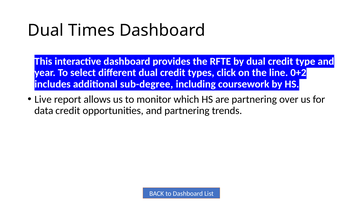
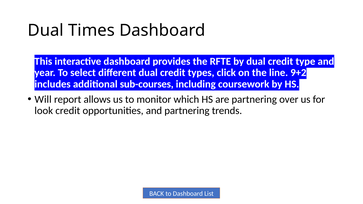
0+2: 0+2 -> 9+2
sub-degree: sub-degree -> sub-courses
Live: Live -> Will
data: data -> look
